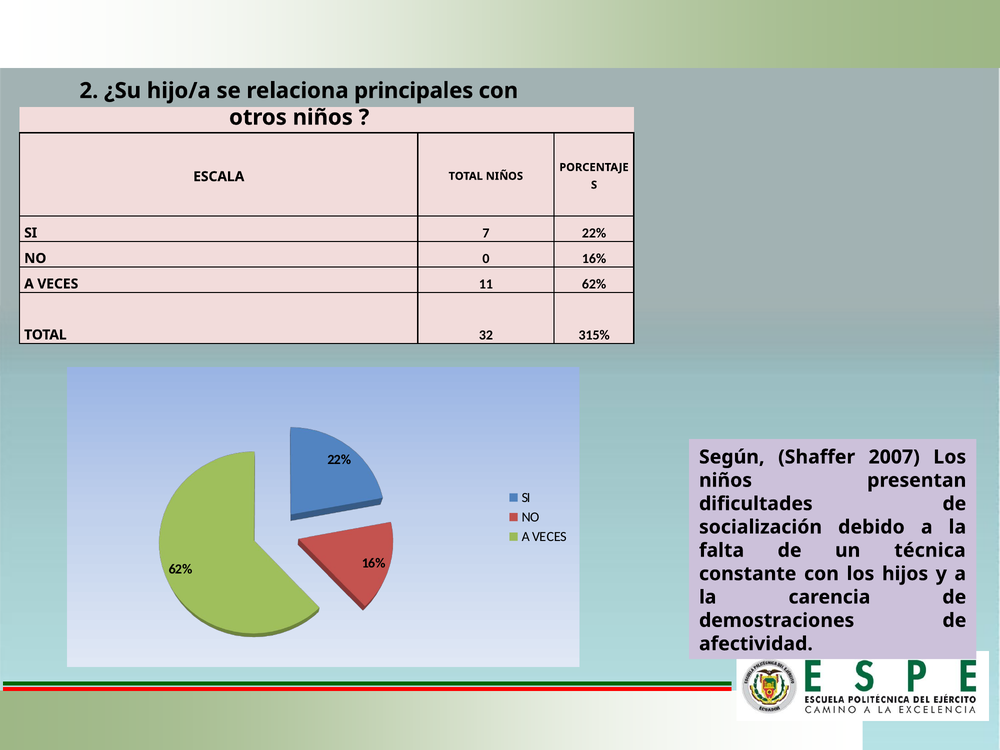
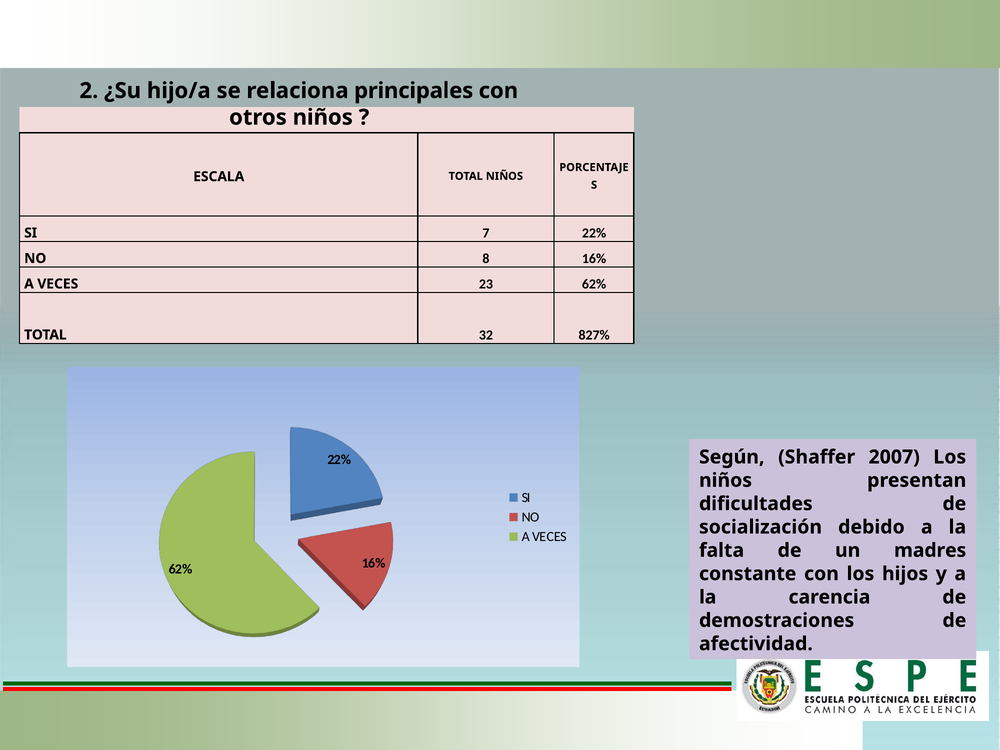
0: 0 -> 8
11: 11 -> 23
315%: 315% -> 827%
técnica: técnica -> madres
